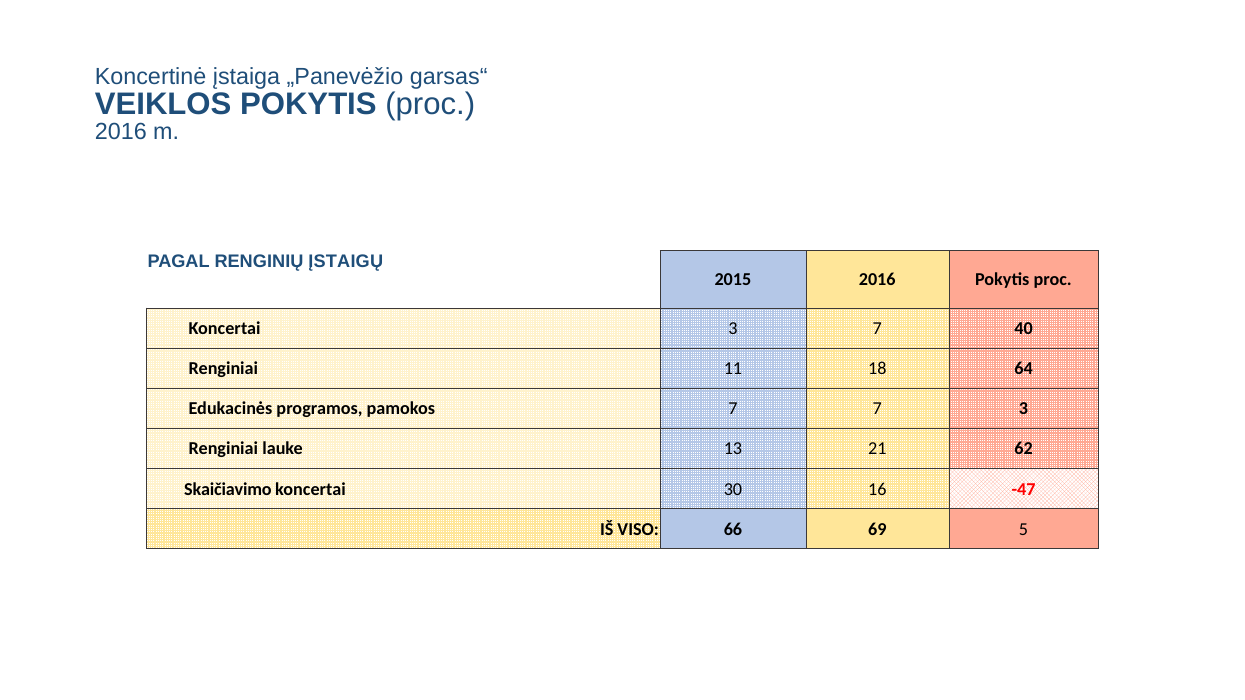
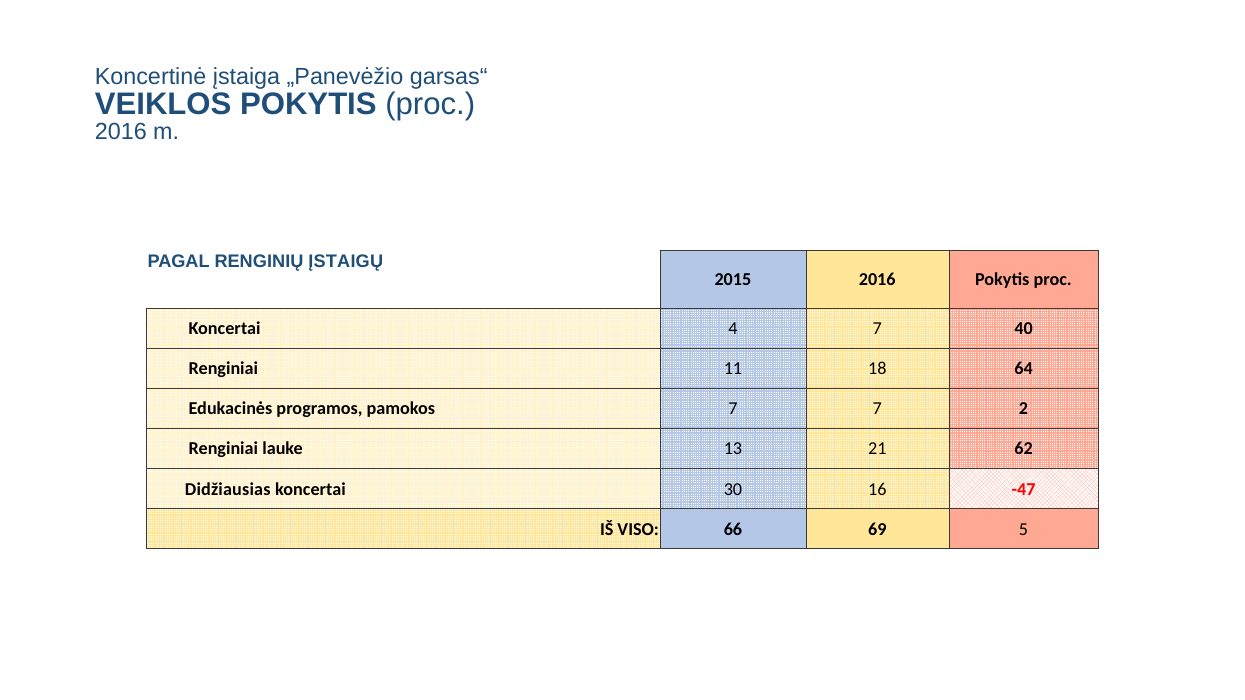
Koncertai 3: 3 -> 4
7 3: 3 -> 2
Skaičiavimo: Skaičiavimo -> Didžiausias
